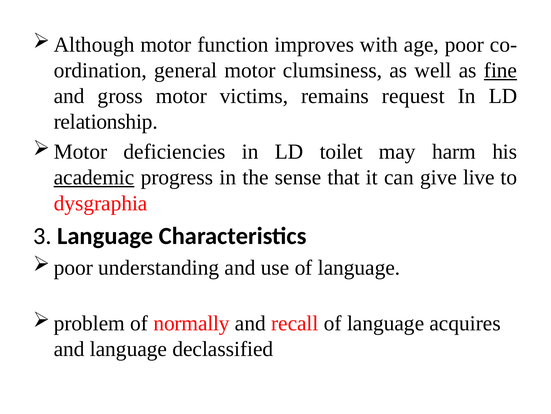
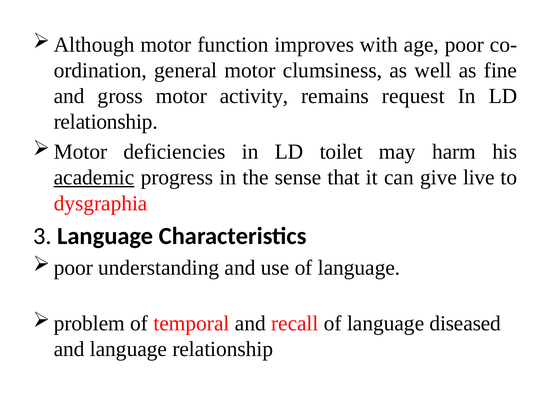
fine underline: present -> none
victims: victims -> activity
normally: normally -> temporal
acquires: acquires -> diseased
language declassified: declassified -> relationship
